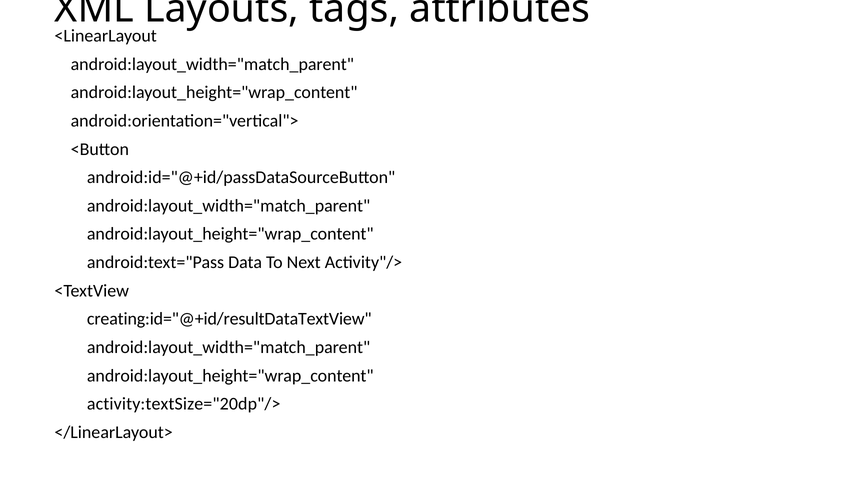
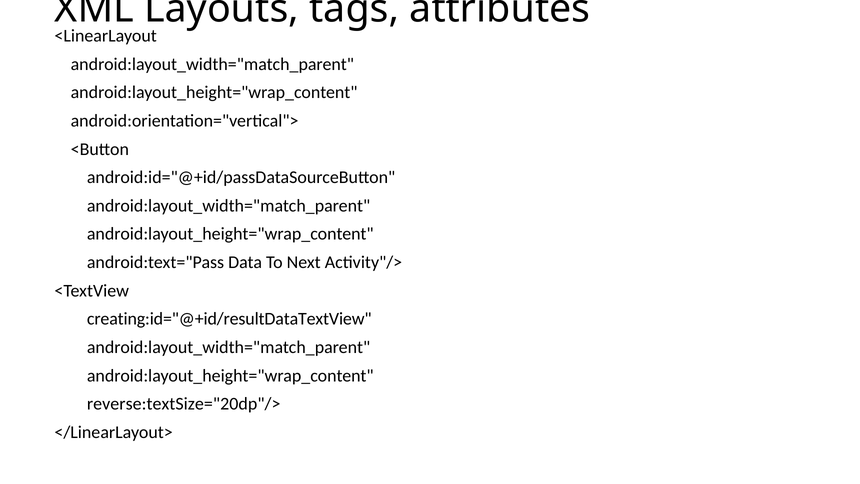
activity:textSize="20dp"/>: activity:textSize="20dp"/> -> reverse:textSize="20dp"/>
